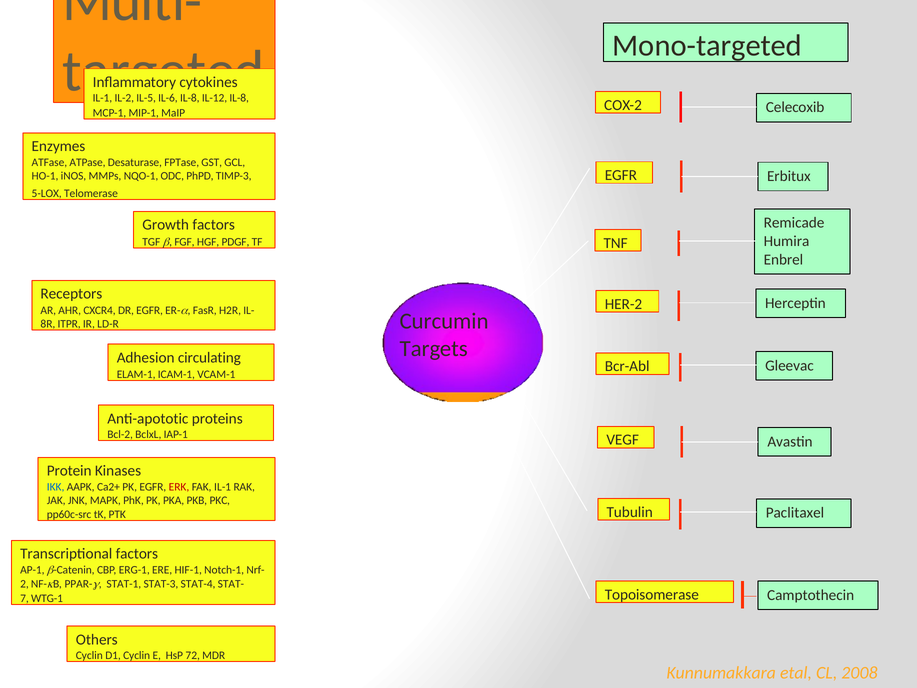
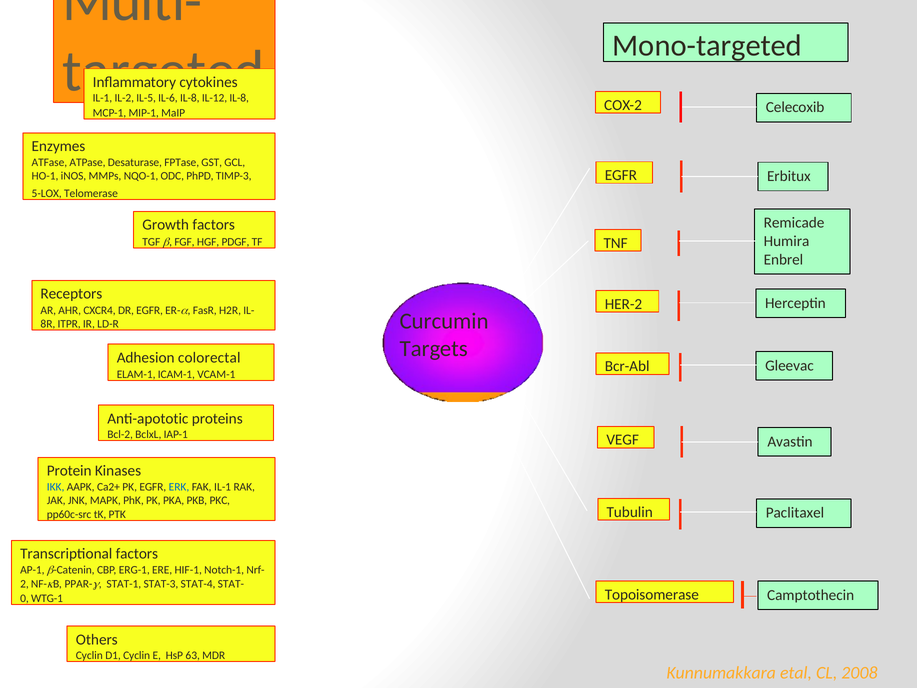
circulating: circulating -> colorectal
ERK colour: red -> blue
7: 7 -> 0
72: 72 -> 63
